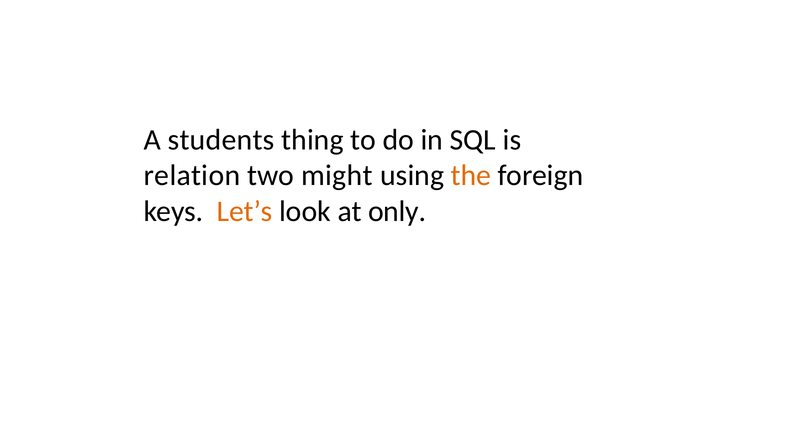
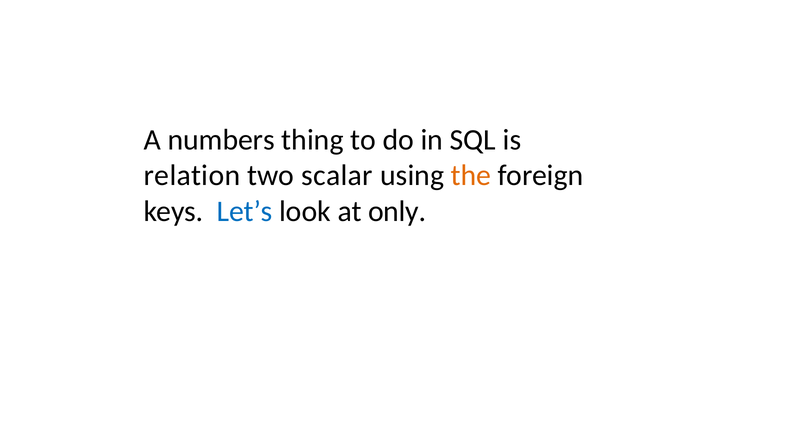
students: students -> numbers
might: might -> scalar
Let’s colour: orange -> blue
